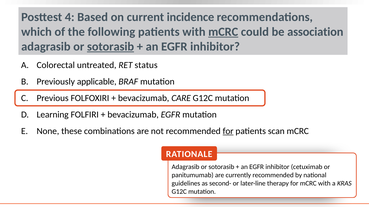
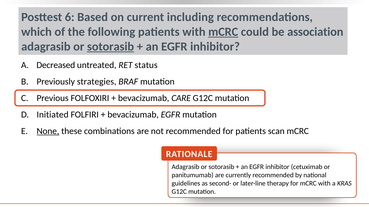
4: 4 -> 6
incidence: incidence -> including
Colorectal: Colorectal -> Decreased
applicable: applicable -> strategies
Learning: Learning -> Initiated
None underline: none -> present
for at (228, 131) underline: present -> none
